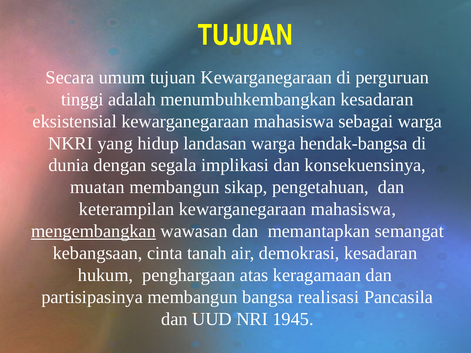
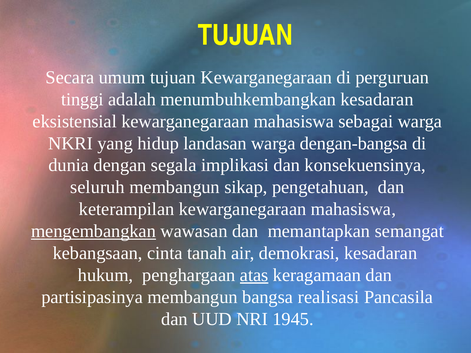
hendak-bangsa: hendak-bangsa -> dengan-bangsa
muatan: muatan -> seluruh
atas underline: none -> present
